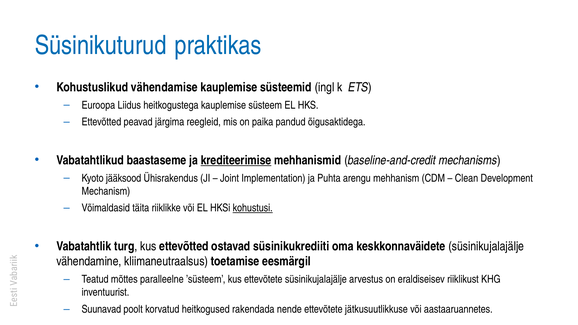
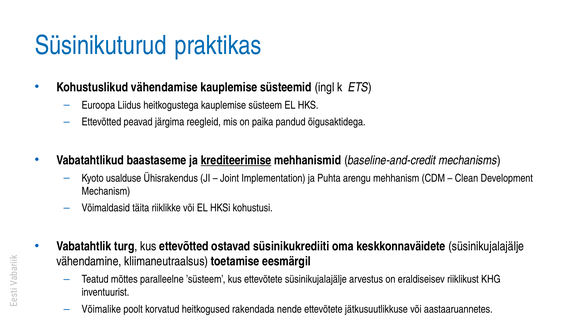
jääksood: jääksood -> usalduse
kohustusi underline: present -> none
Suunavad: Suunavad -> Võimalike
